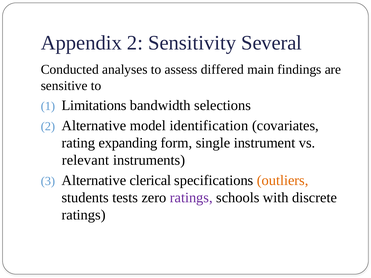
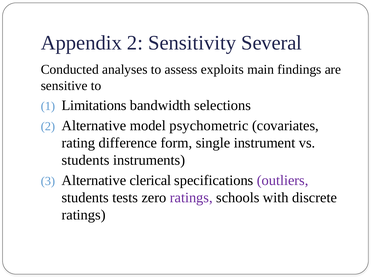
differed: differed -> exploits
identification: identification -> psychometric
expanding: expanding -> difference
relevant at (86, 160): relevant -> students
outliers colour: orange -> purple
